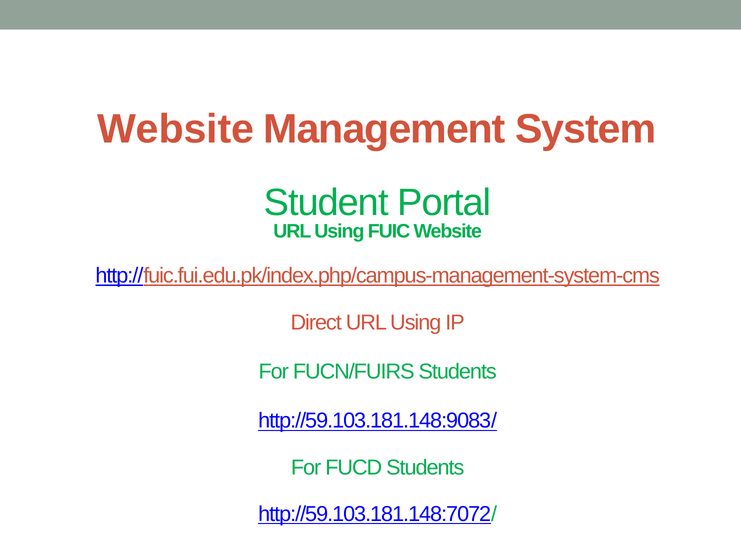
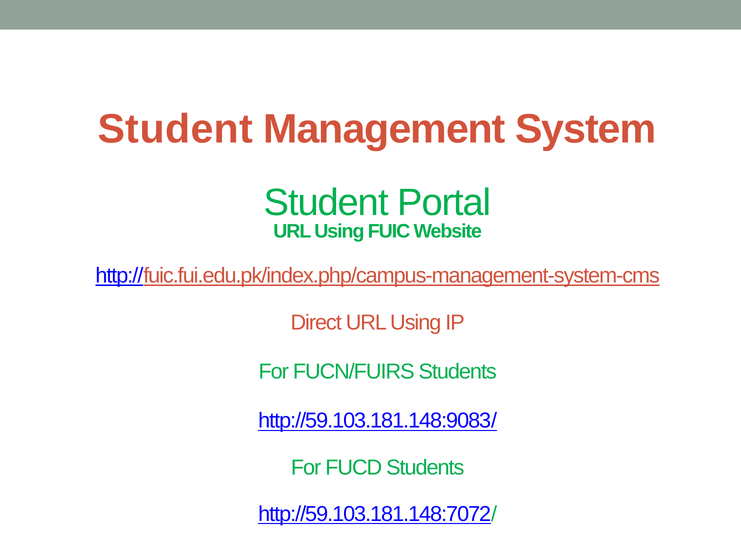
Website at (176, 129): Website -> Student
